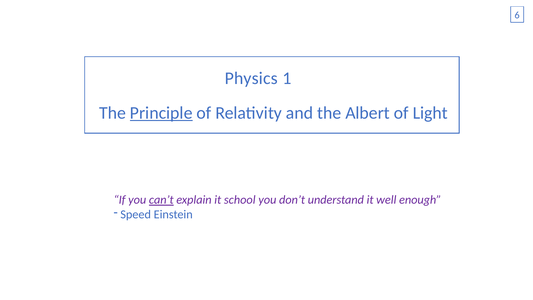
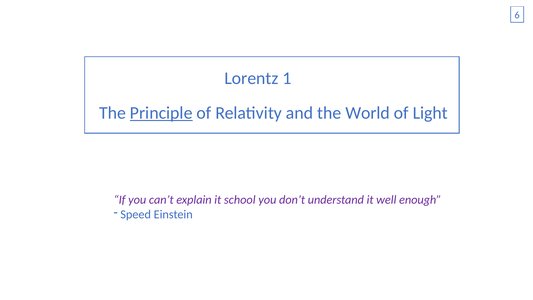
Physics: Physics -> Lorentz
Albert: Albert -> World
can’t underline: present -> none
